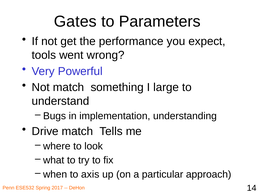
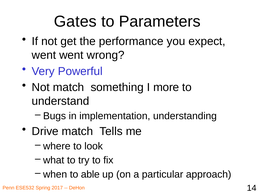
tools at (44, 55): tools -> went
large: large -> more
axis: axis -> able
